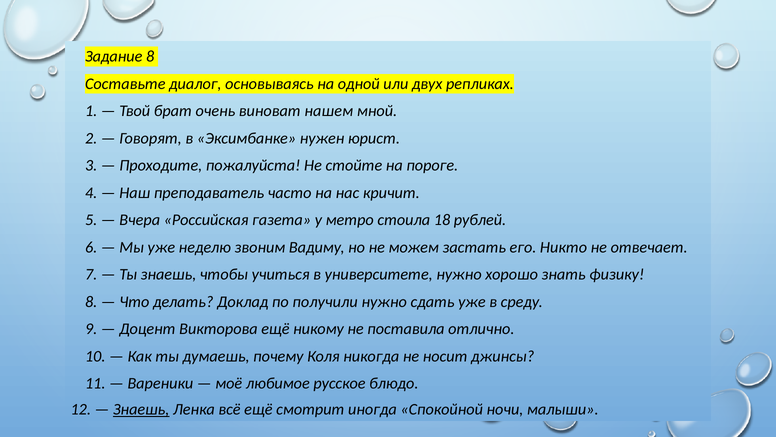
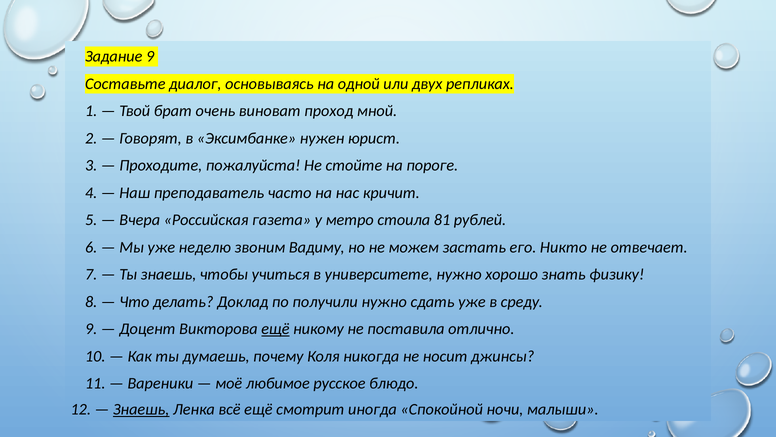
Задание 8: 8 -> 9
нашем: нашем -> проход
18: 18 -> 81
ещё at (275, 329) underline: none -> present
